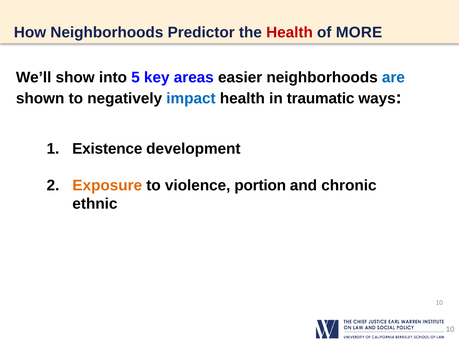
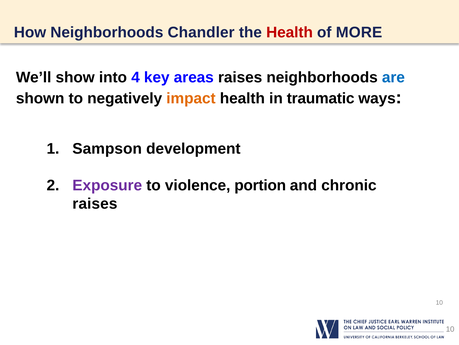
Predictor: Predictor -> Chandler
5: 5 -> 4
areas easier: easier -> raises
impact colour: blue -> orange
Existence: Existence -> Sampson
Exposure colour: orange -> purple
ethnic at (95, 203): ethnic -> raises
